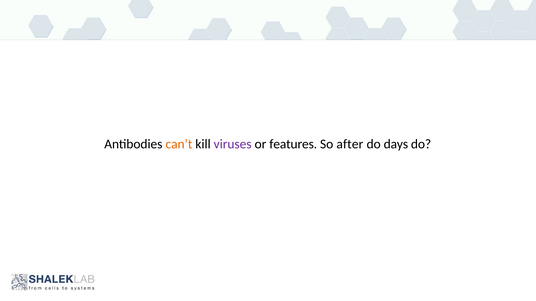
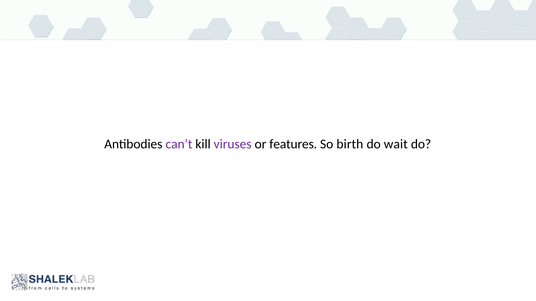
can’t colour: orange -> purple
after: after -> birth
days: days -> wait
